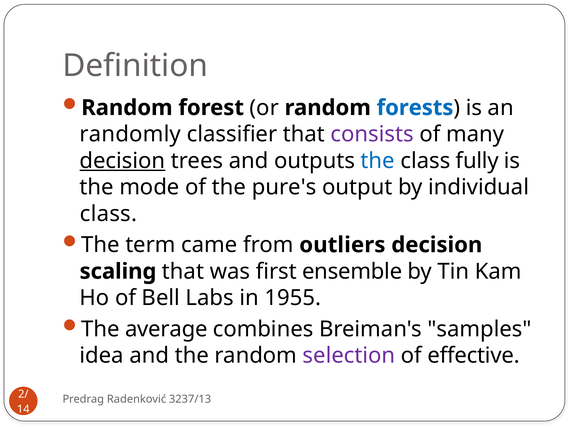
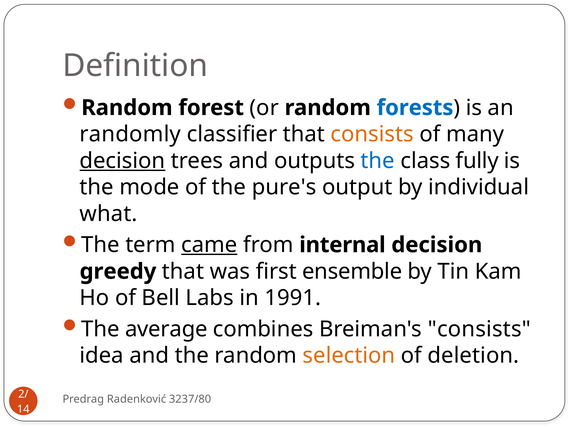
consists at (372, 134) colour: purple -> orange
class at (108, 214): class -> what
came underline: none -> present
outliers: outliers -> internal
scaling: scaling -> greedy
1955: 1955 -> 1991
Breiman's samples: samples -> consists
selection colour: purple -> orange
effective: effective -> deletion
3237/13: 3237/13 -> 3237/80
